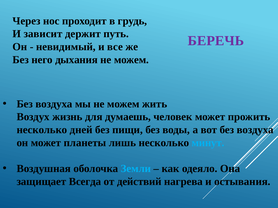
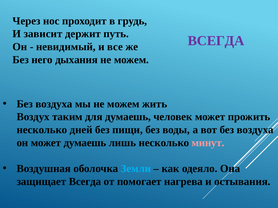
БЕРЕЧЬ at (216, 41): БЕРЕЧЬ -> ВСЕГДА
жизнь: жизнь -> таким
может планеты: планеты -> думаешь
минут colour: light blue -> pink
действий: действий -> помогает
